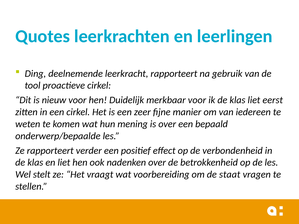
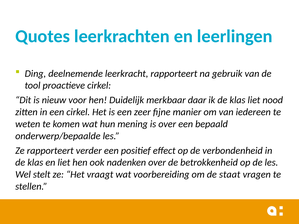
merkbaar voor: voor -> daar
eerst: eerst -> nood
